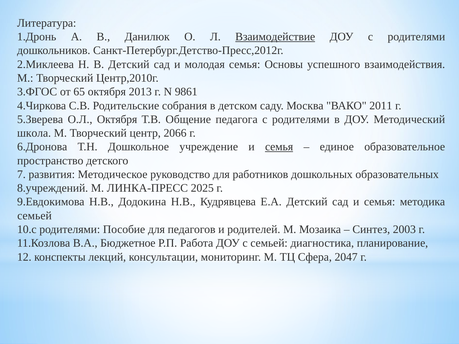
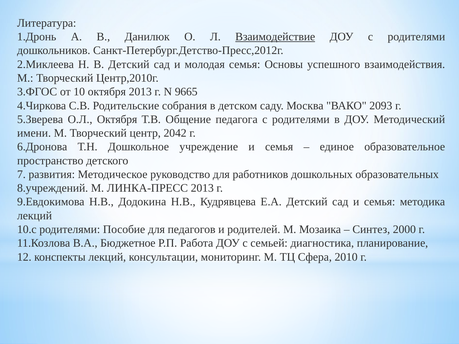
65: 65 -> 10
9861: 9861 -> 9665
2011: 2011 -> 2093
школа: школа -> имени
2066: 2066 -> 2042
семья at (279, 147) underline: present -> none
ЛИНКА-ПРЕСС 2025: 2025 -> 2013
семьей at (35, 216): семьей -> лекций
2003: 2003 -> 2000
2047: 2047 -> 2010
